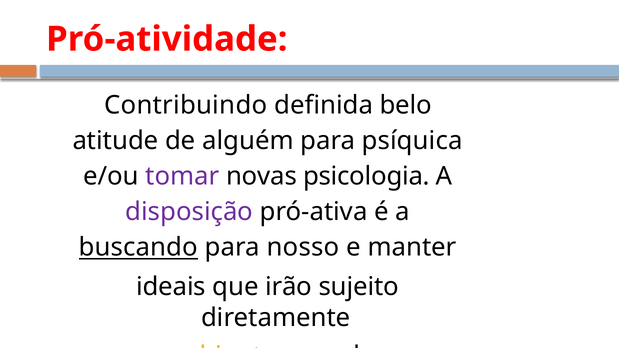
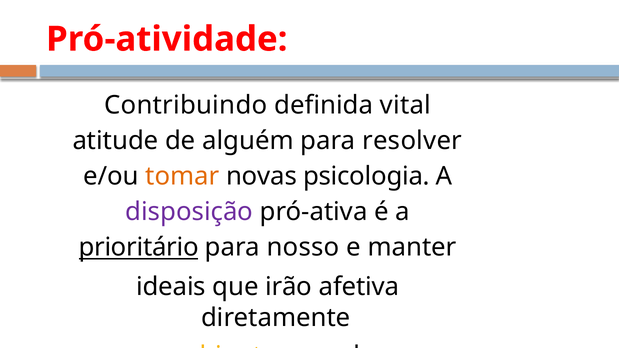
belo: belo -> vital
psíquica: psíquica -> resolver
tomar colour: purple -> orange
buscando: buscando -> prioritário
sujeito: sujeito -> afetiva
